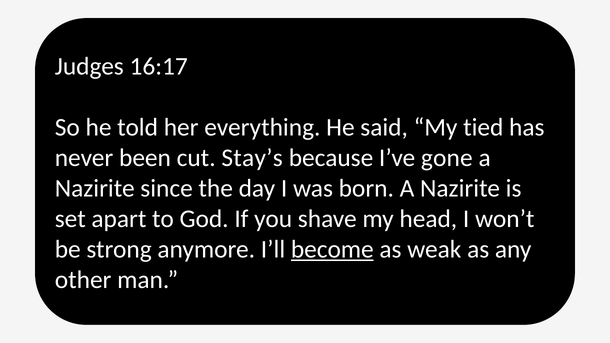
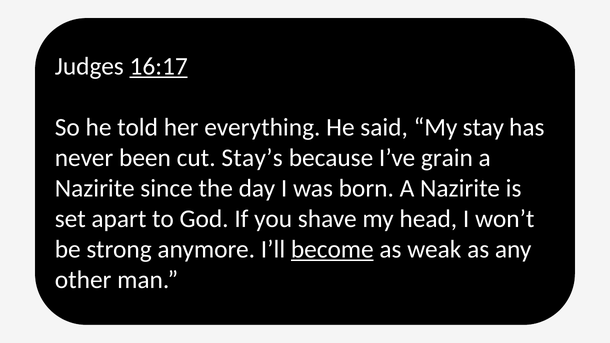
16:17 underline: none -> present
tied: tied -> stay
gone: gone -> grain
